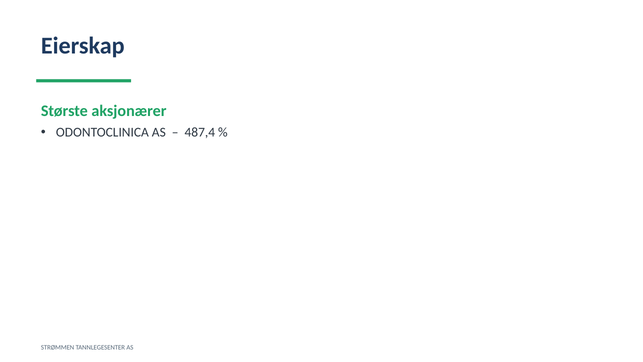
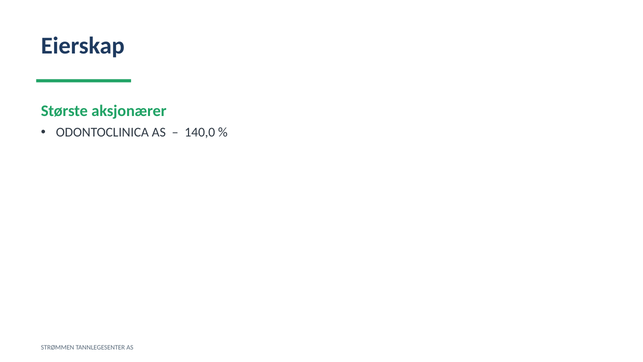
487,4: 487,4 -> 140,0
